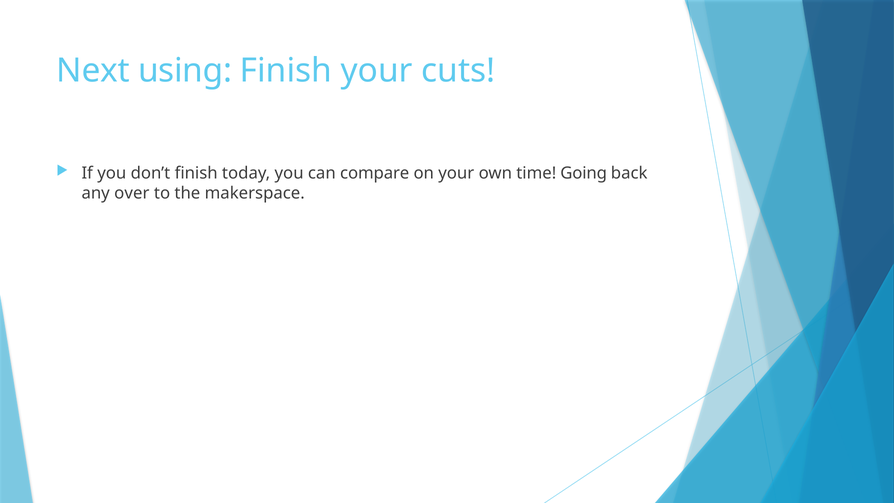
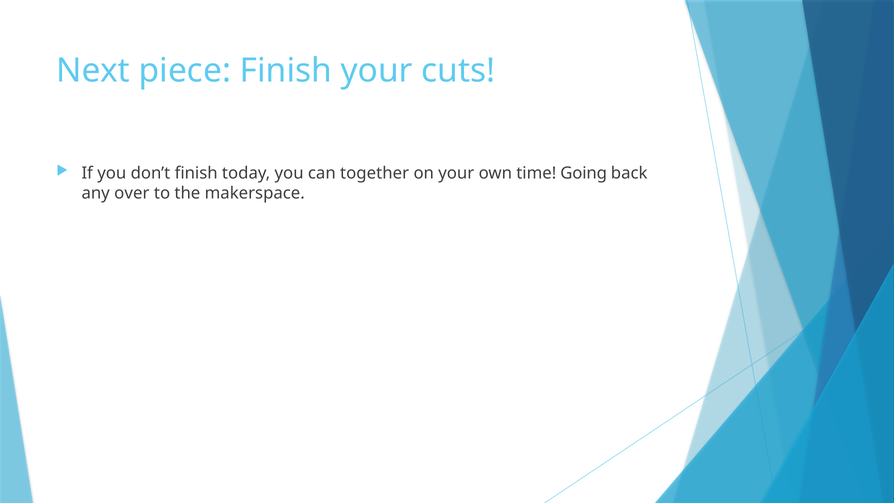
using: using -> piece
compare: compare -> together
